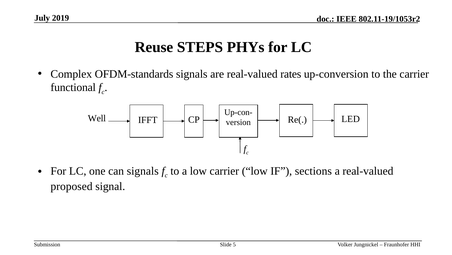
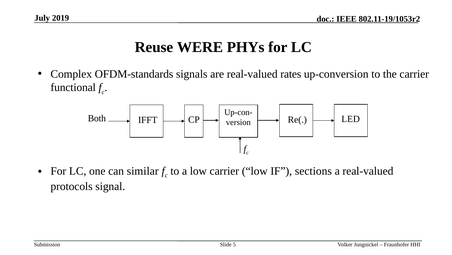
STEPS: STEPS -> WERE
Well: Well -> Both
can signals: signals -> similar
proposed: proposed -> protocols
